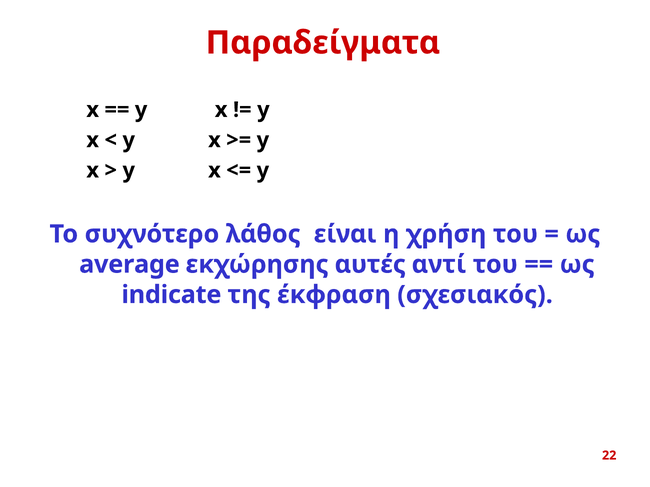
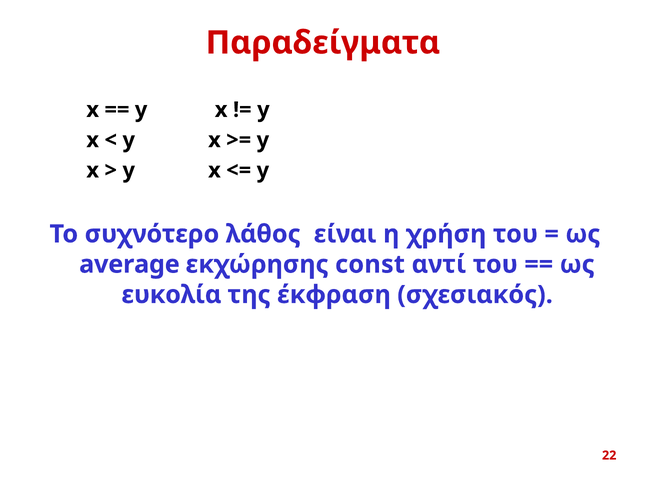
αυτές: αυτές -> const
indicate: indicate -> ευκολία
